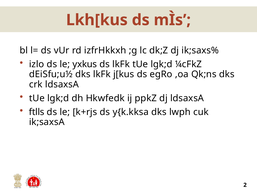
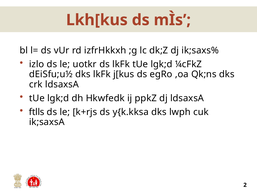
yxkus: yxkus -> uotkr
